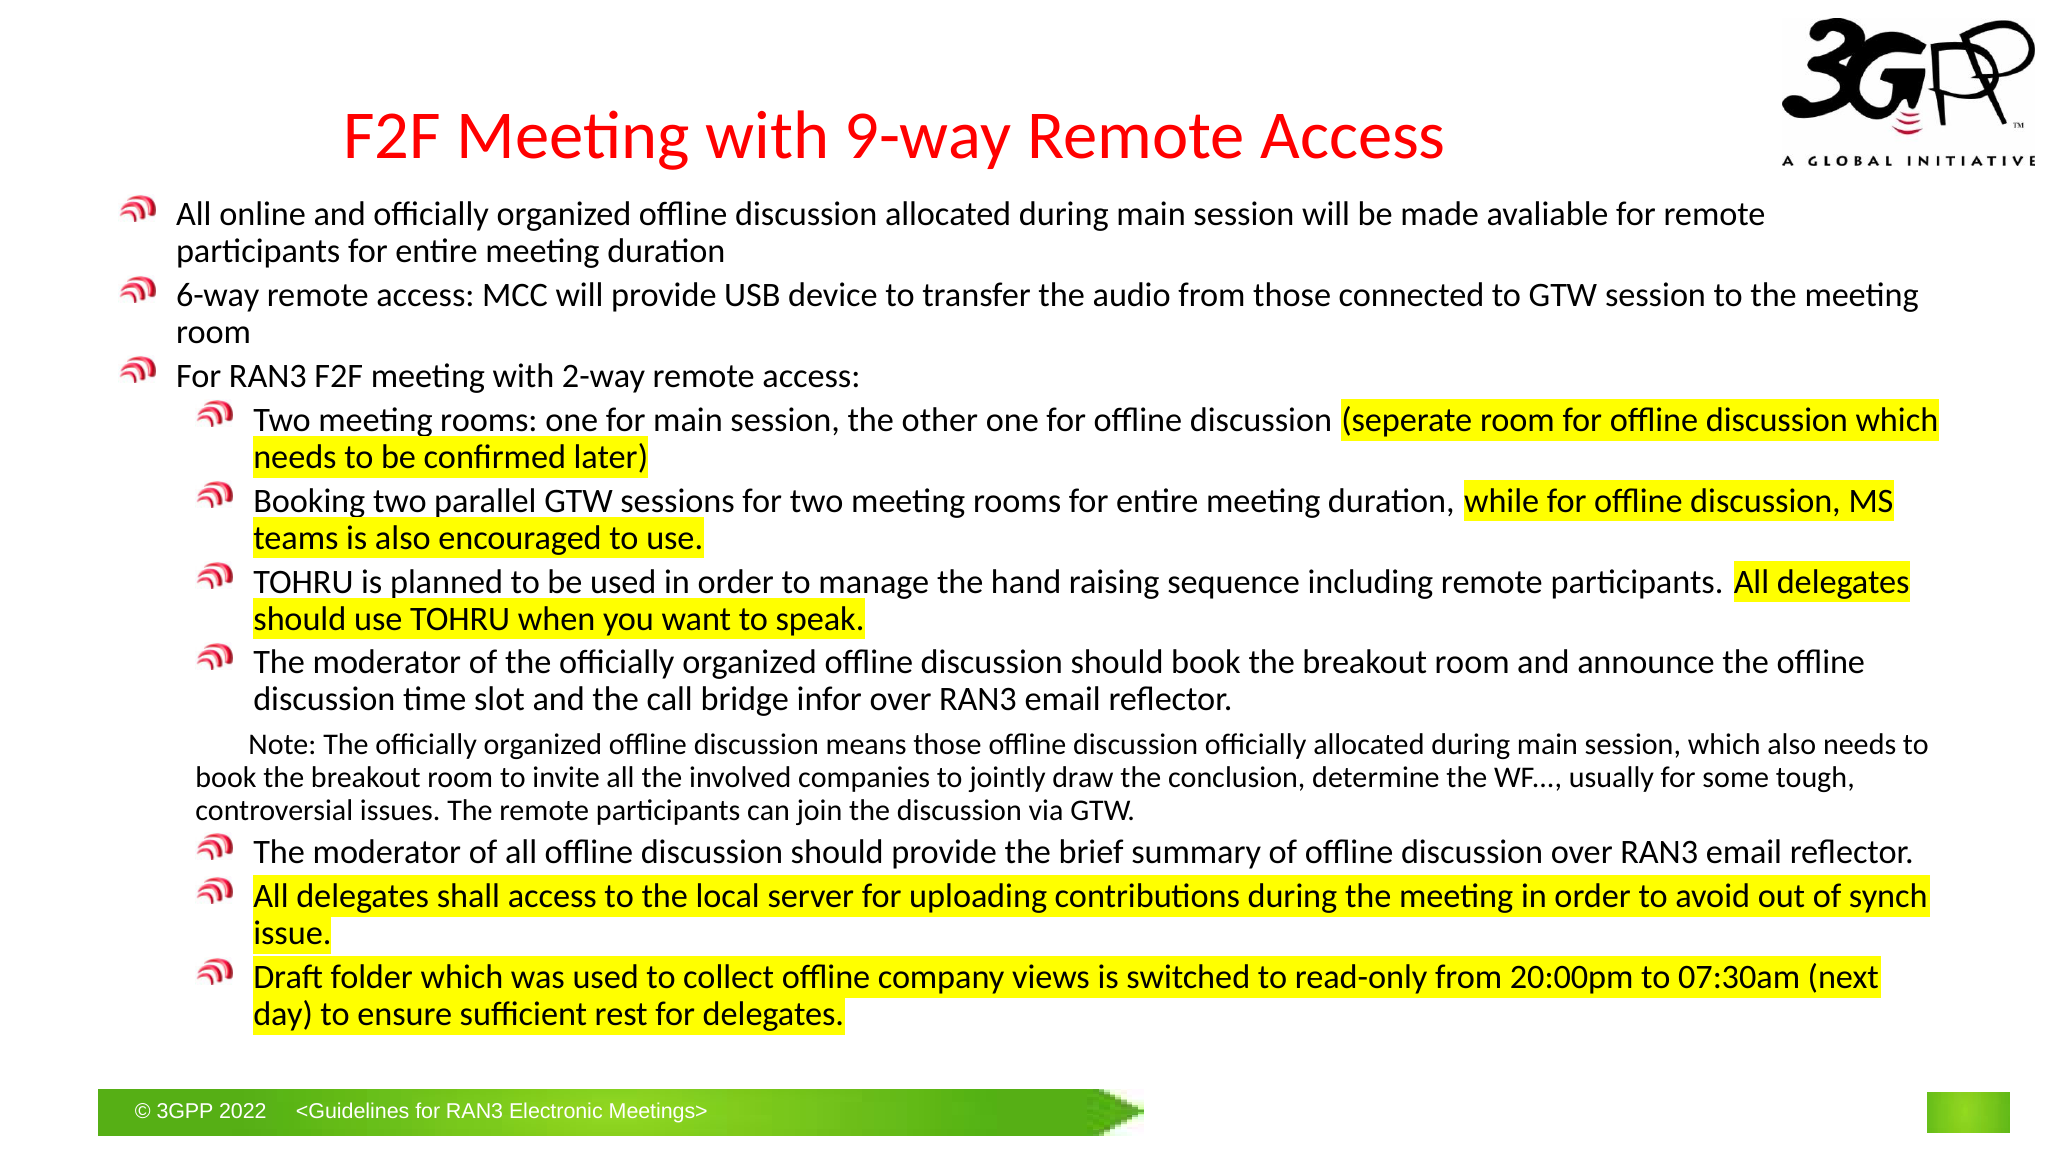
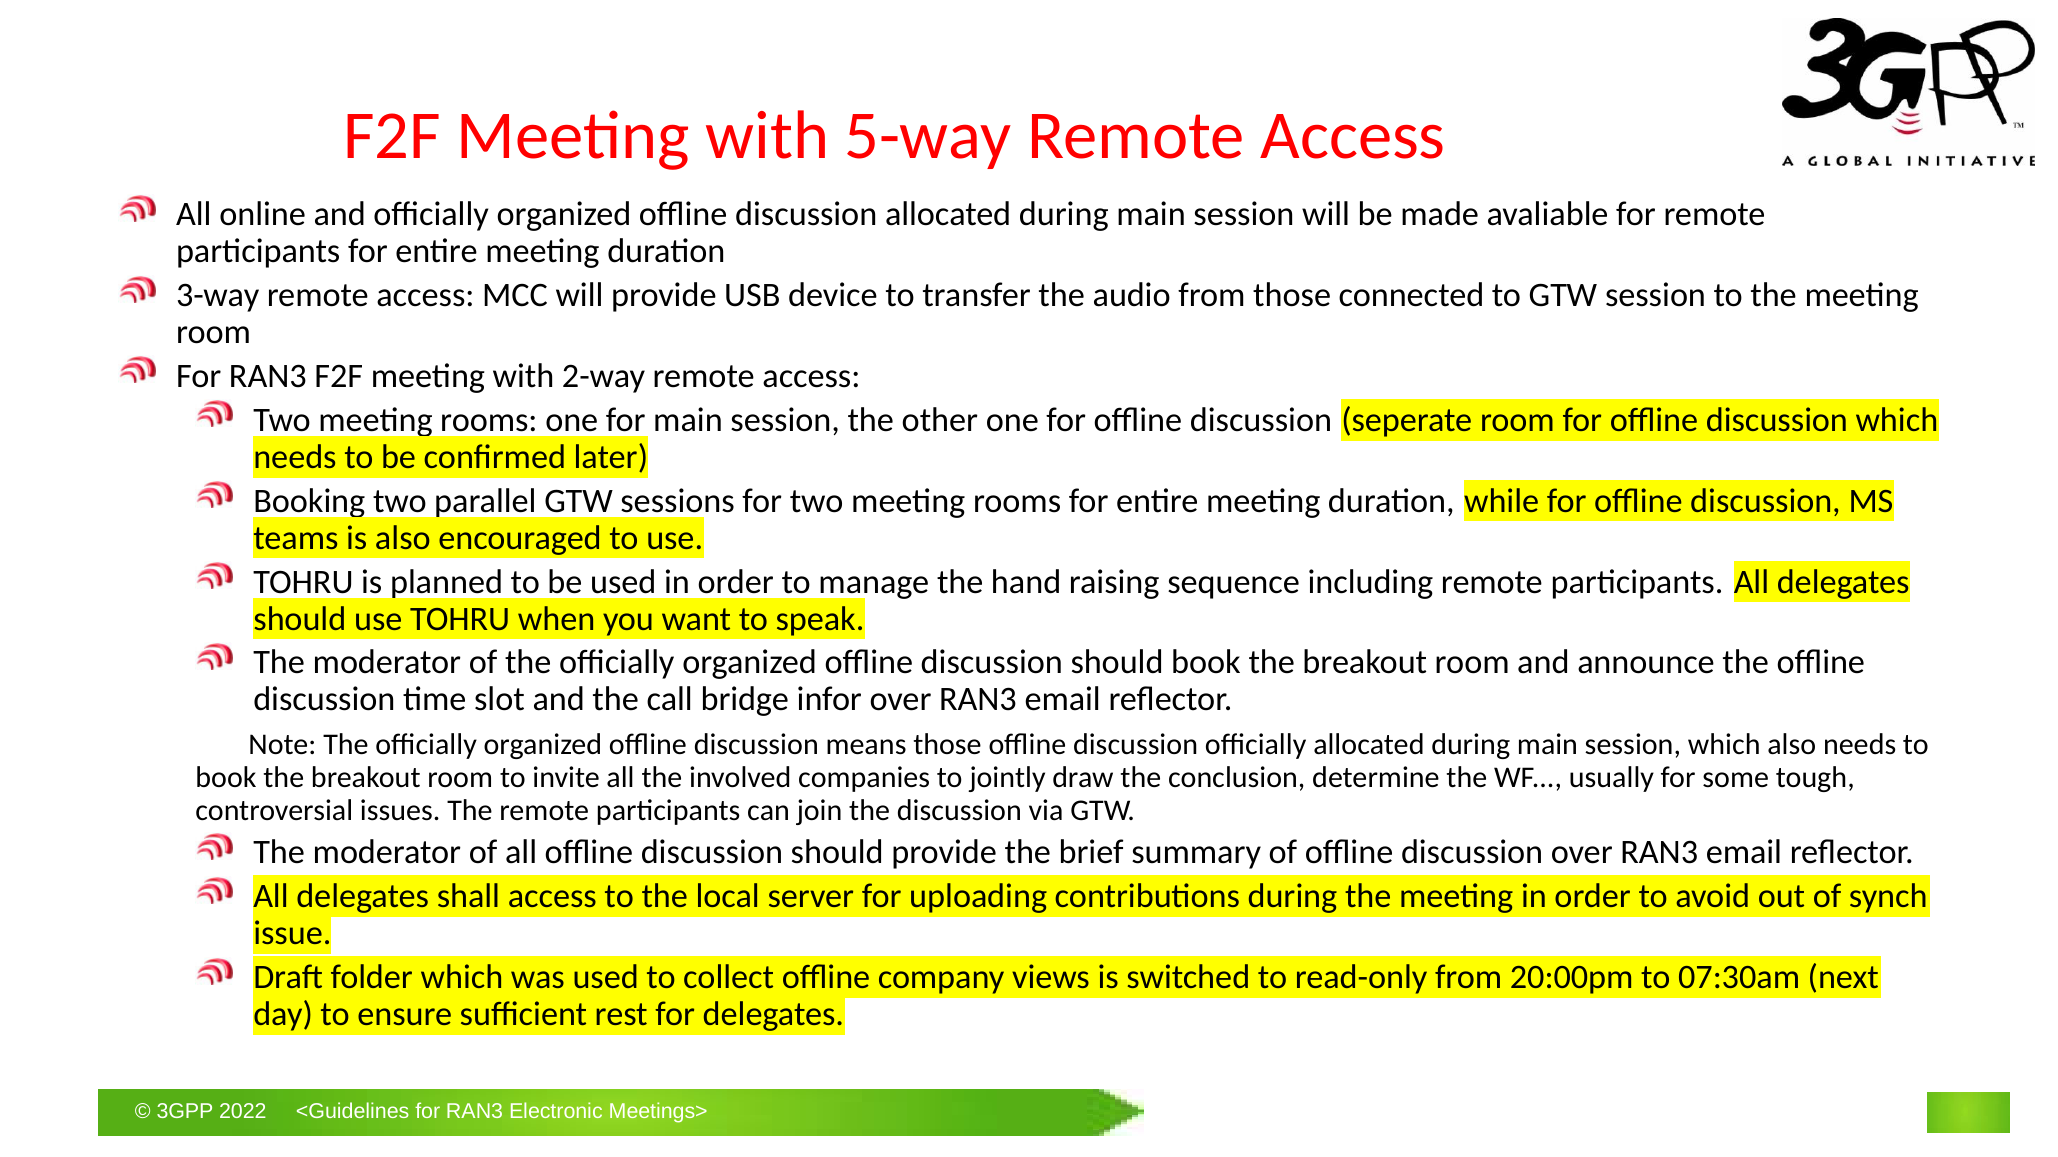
9-way: 9-way -> 5-way
6-way: 6-way -> 3-way
